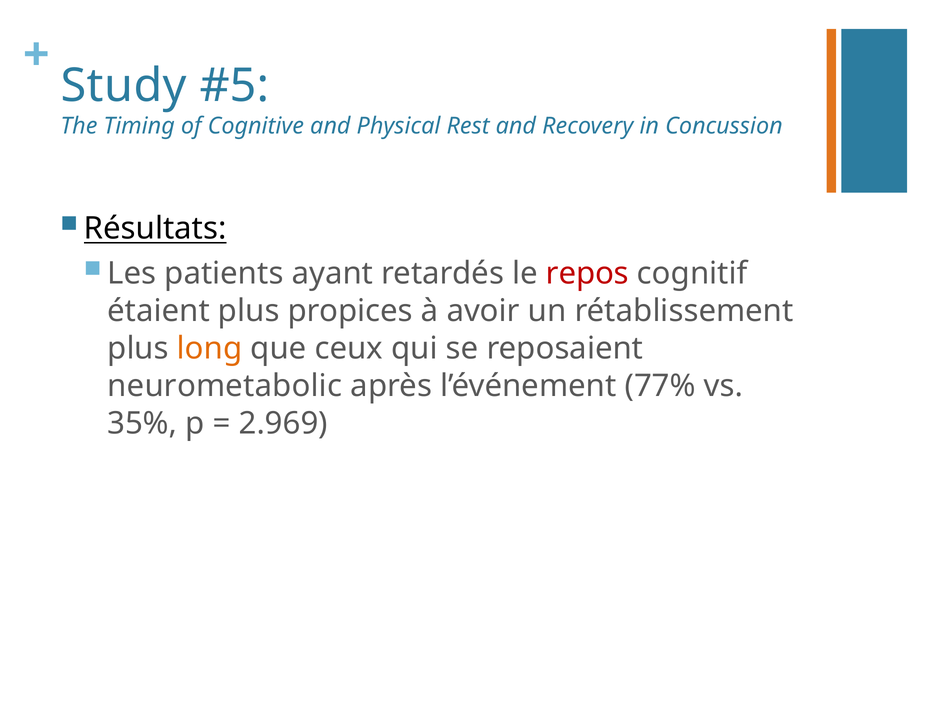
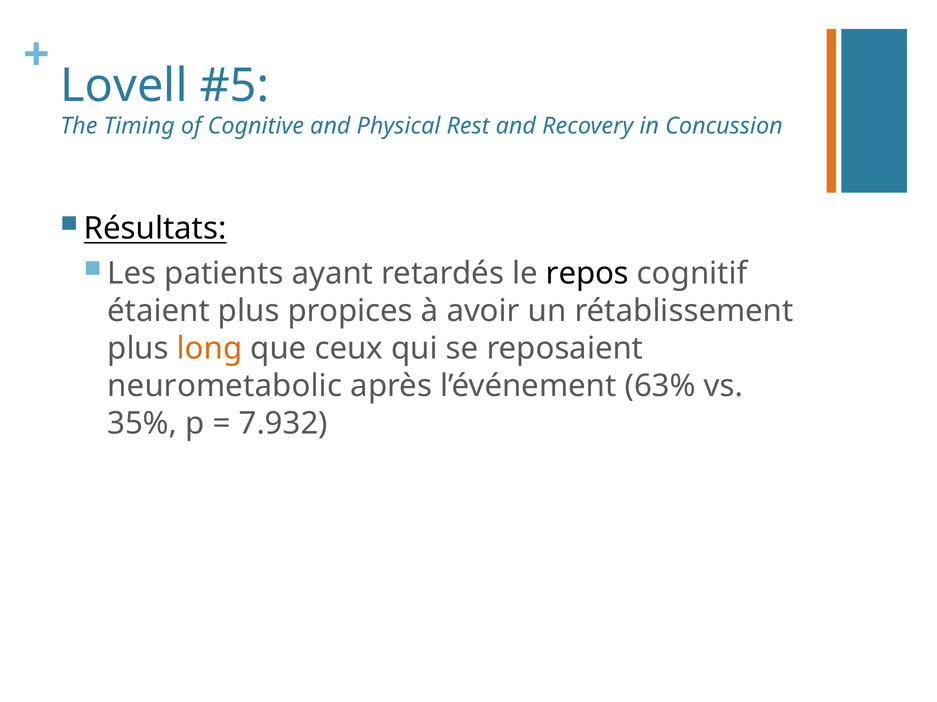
Study: Study -> Lovell
repos colour: red -> black
77%: 77% -> 63%
2.969: 2.969 -> 7.932
